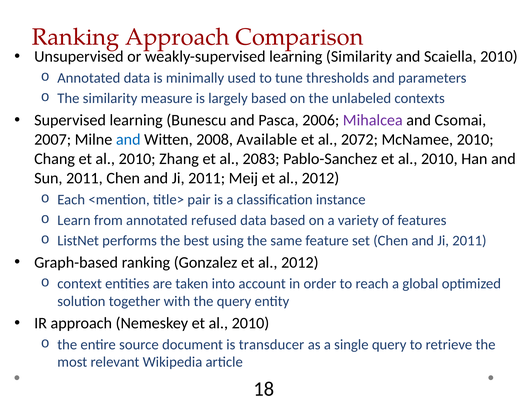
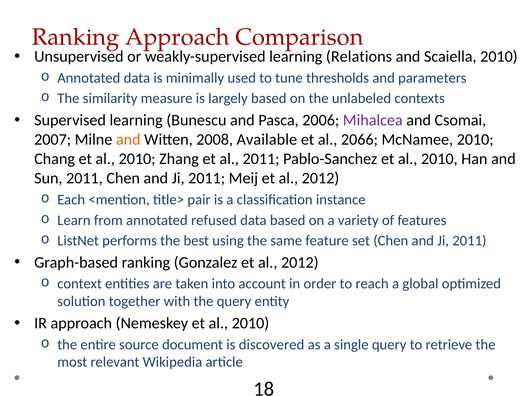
learning Similarity: Similarity -> Relations
and at (128, 140) colour: blue -> orange
2072: 2072 -> 2066
al 2083: 2083 -> 2011
transducer: transducer -> discovered
